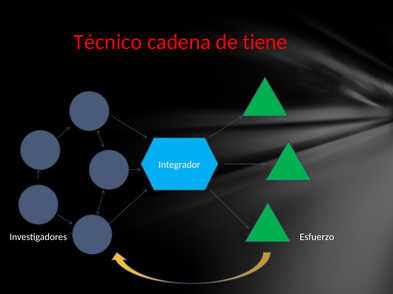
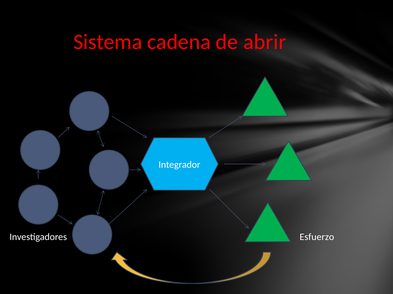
Técnico: Técnico -> Sistema
tiene: tiene -> abrir
